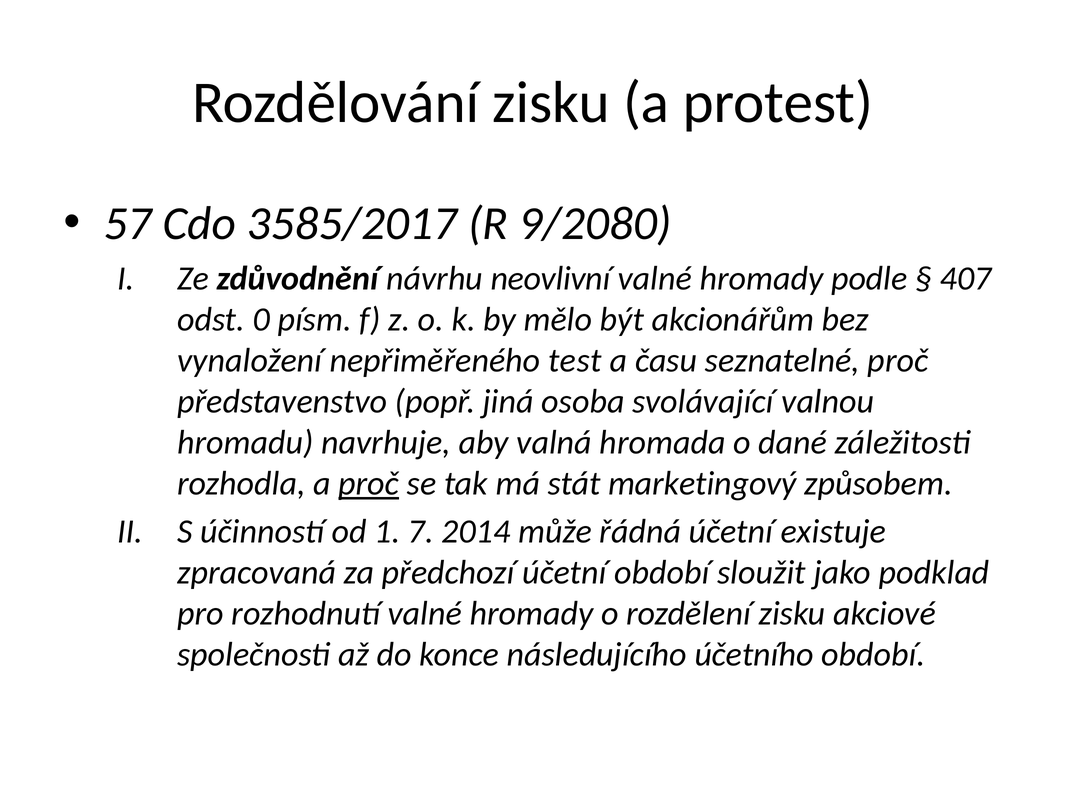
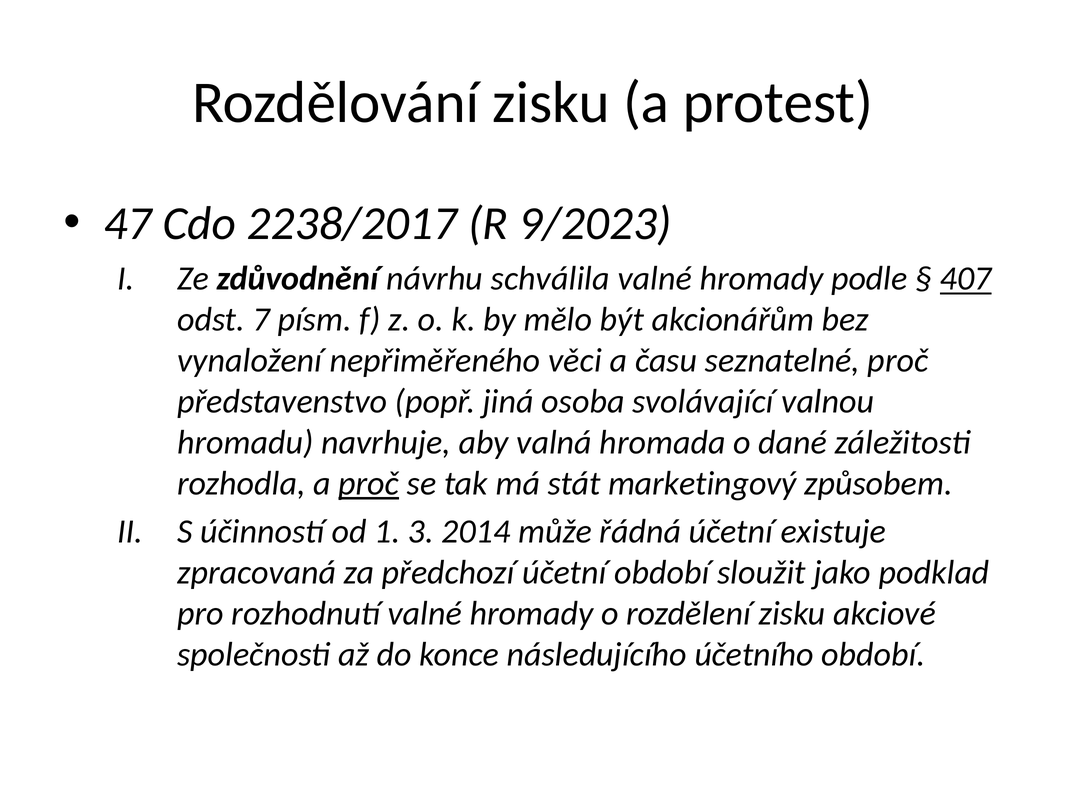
57: 57 -> 47
3585/2017: 3585/2017 -> 2238/2017
9/2080: 9/2080 -> 9/2023
neovlivní: neovlivní -> schválila
407 underline: none -> present
0: 0 -> 7
test: test -> věci
7: 7 -> 3
